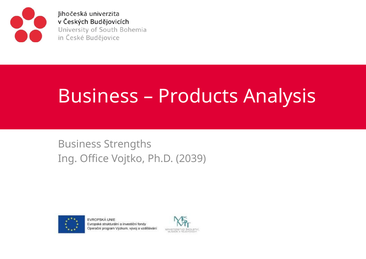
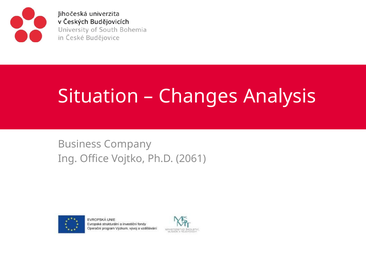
Business at (98, 96): Business -> Situation
Products: Products -> Changes
Strengths: Strengths -> Company
2039: 2039 -> 2061
